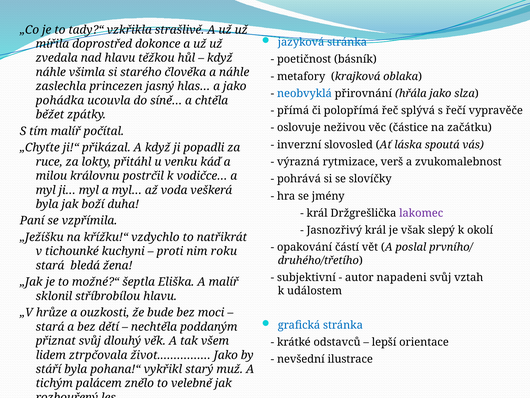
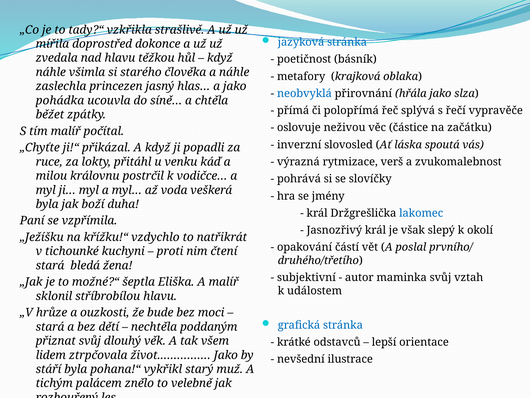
lakomec colour: purple -> blue
roku: roku -> čtení
napadeni: napadeni -> maminka
